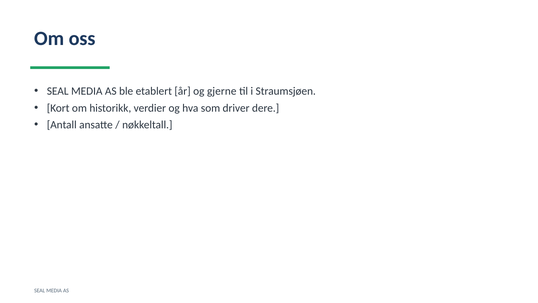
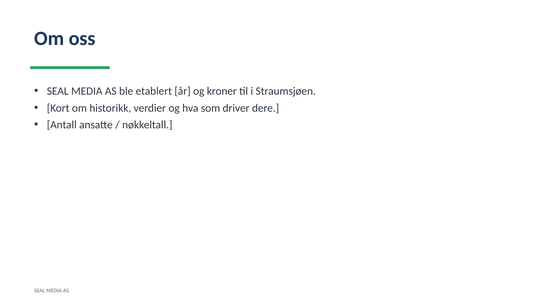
gjerne: gjerne -> kroner
